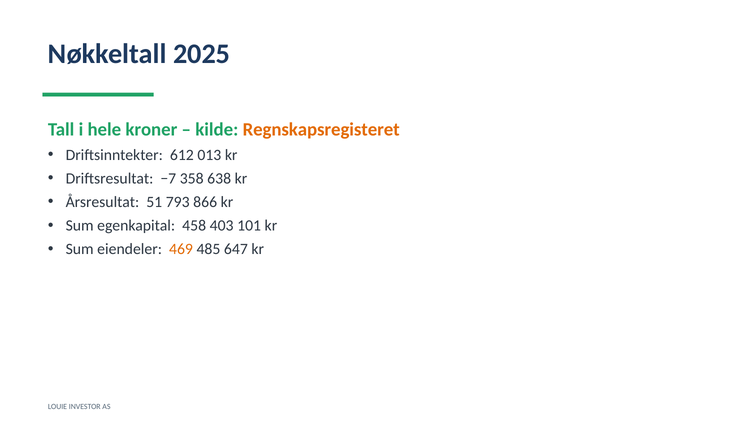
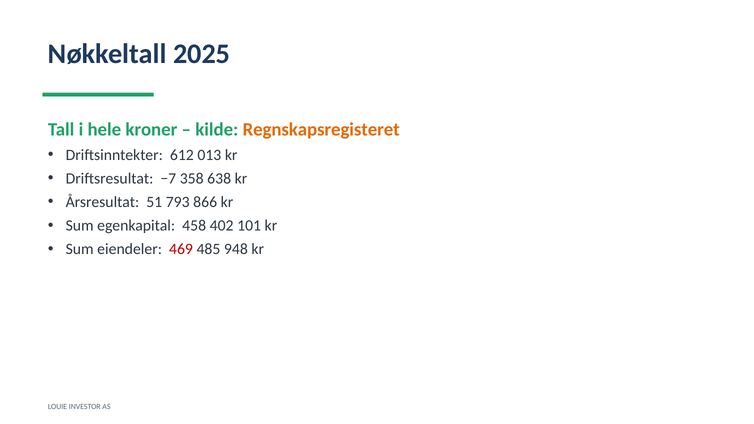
403: 403 -> 402
469 colour: orange -> red
647: 647 -> 948
